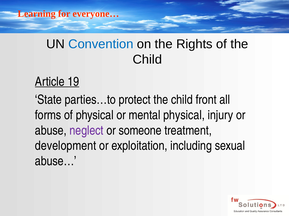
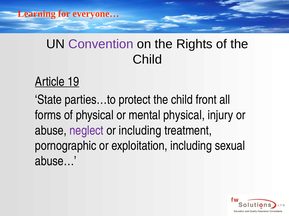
Convention colour: blue -> purple
or someone: someone -> including
development: development -> pornographic
